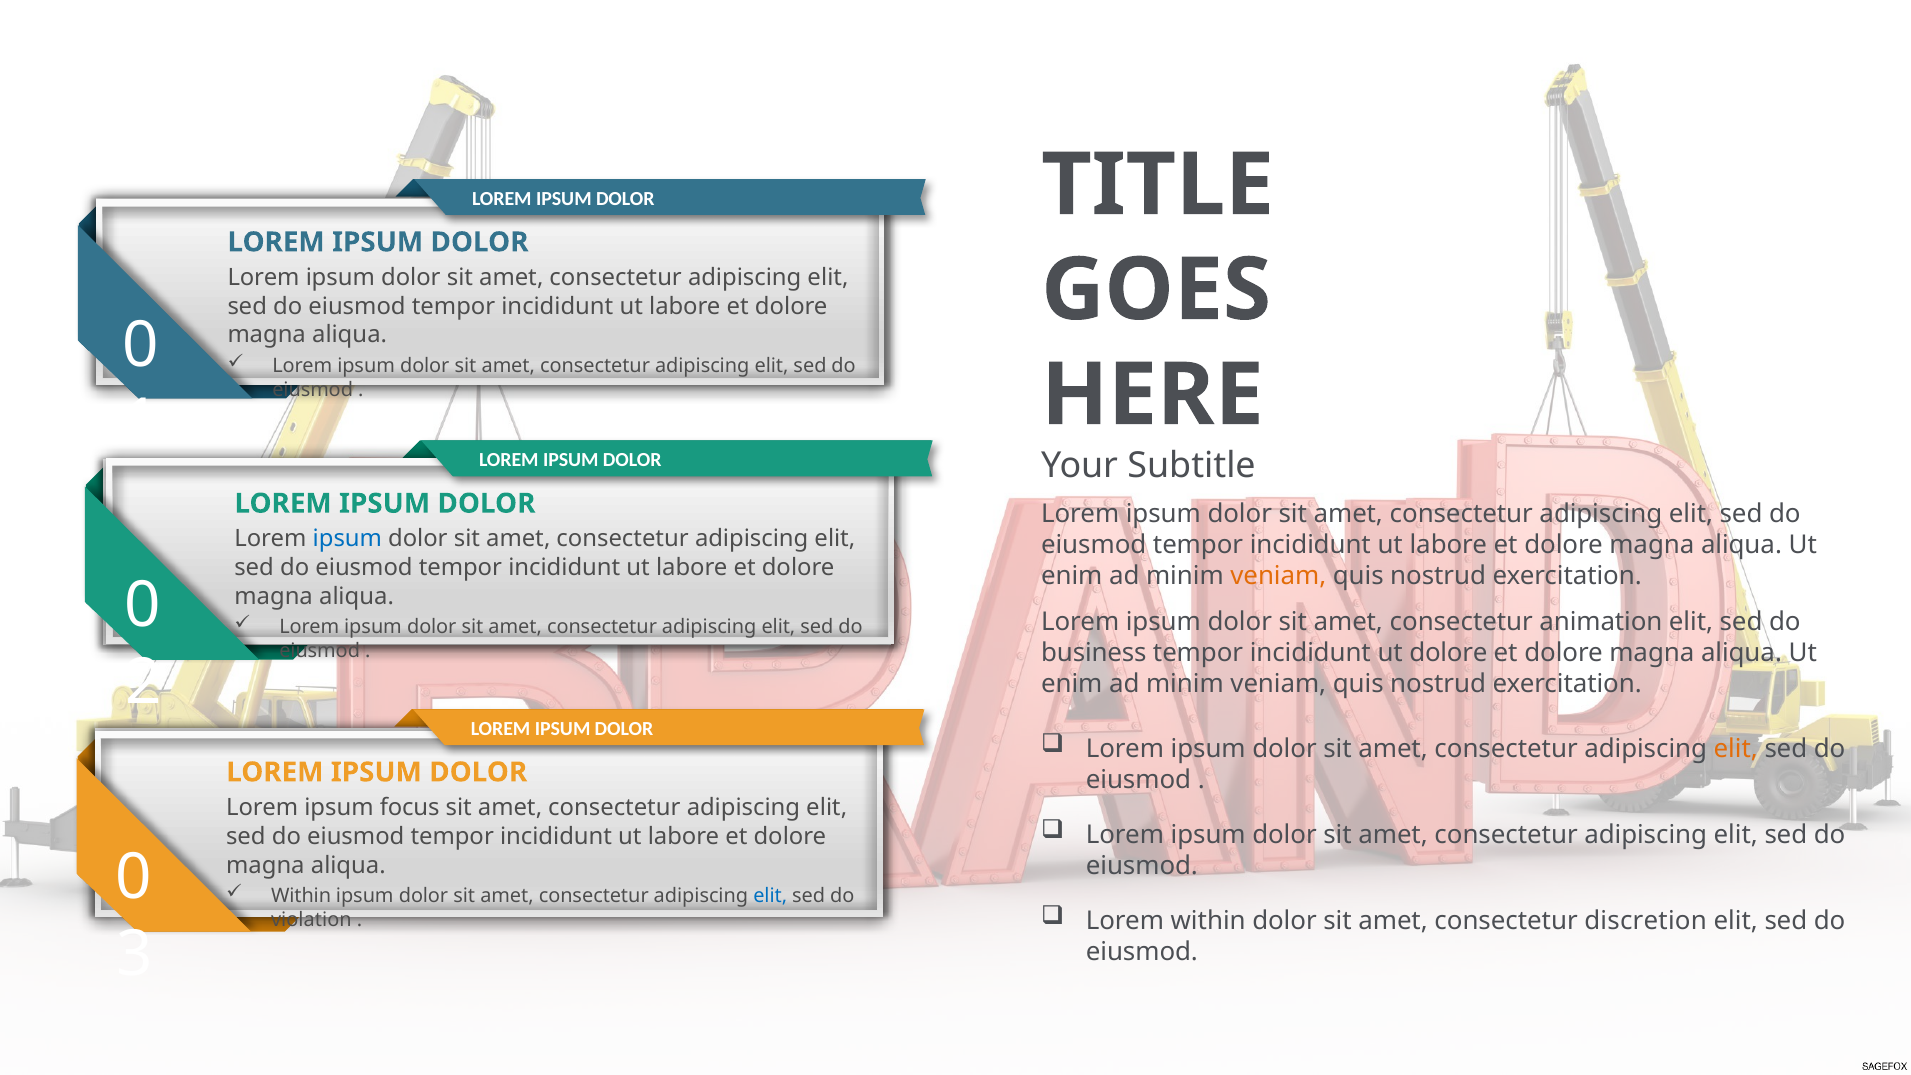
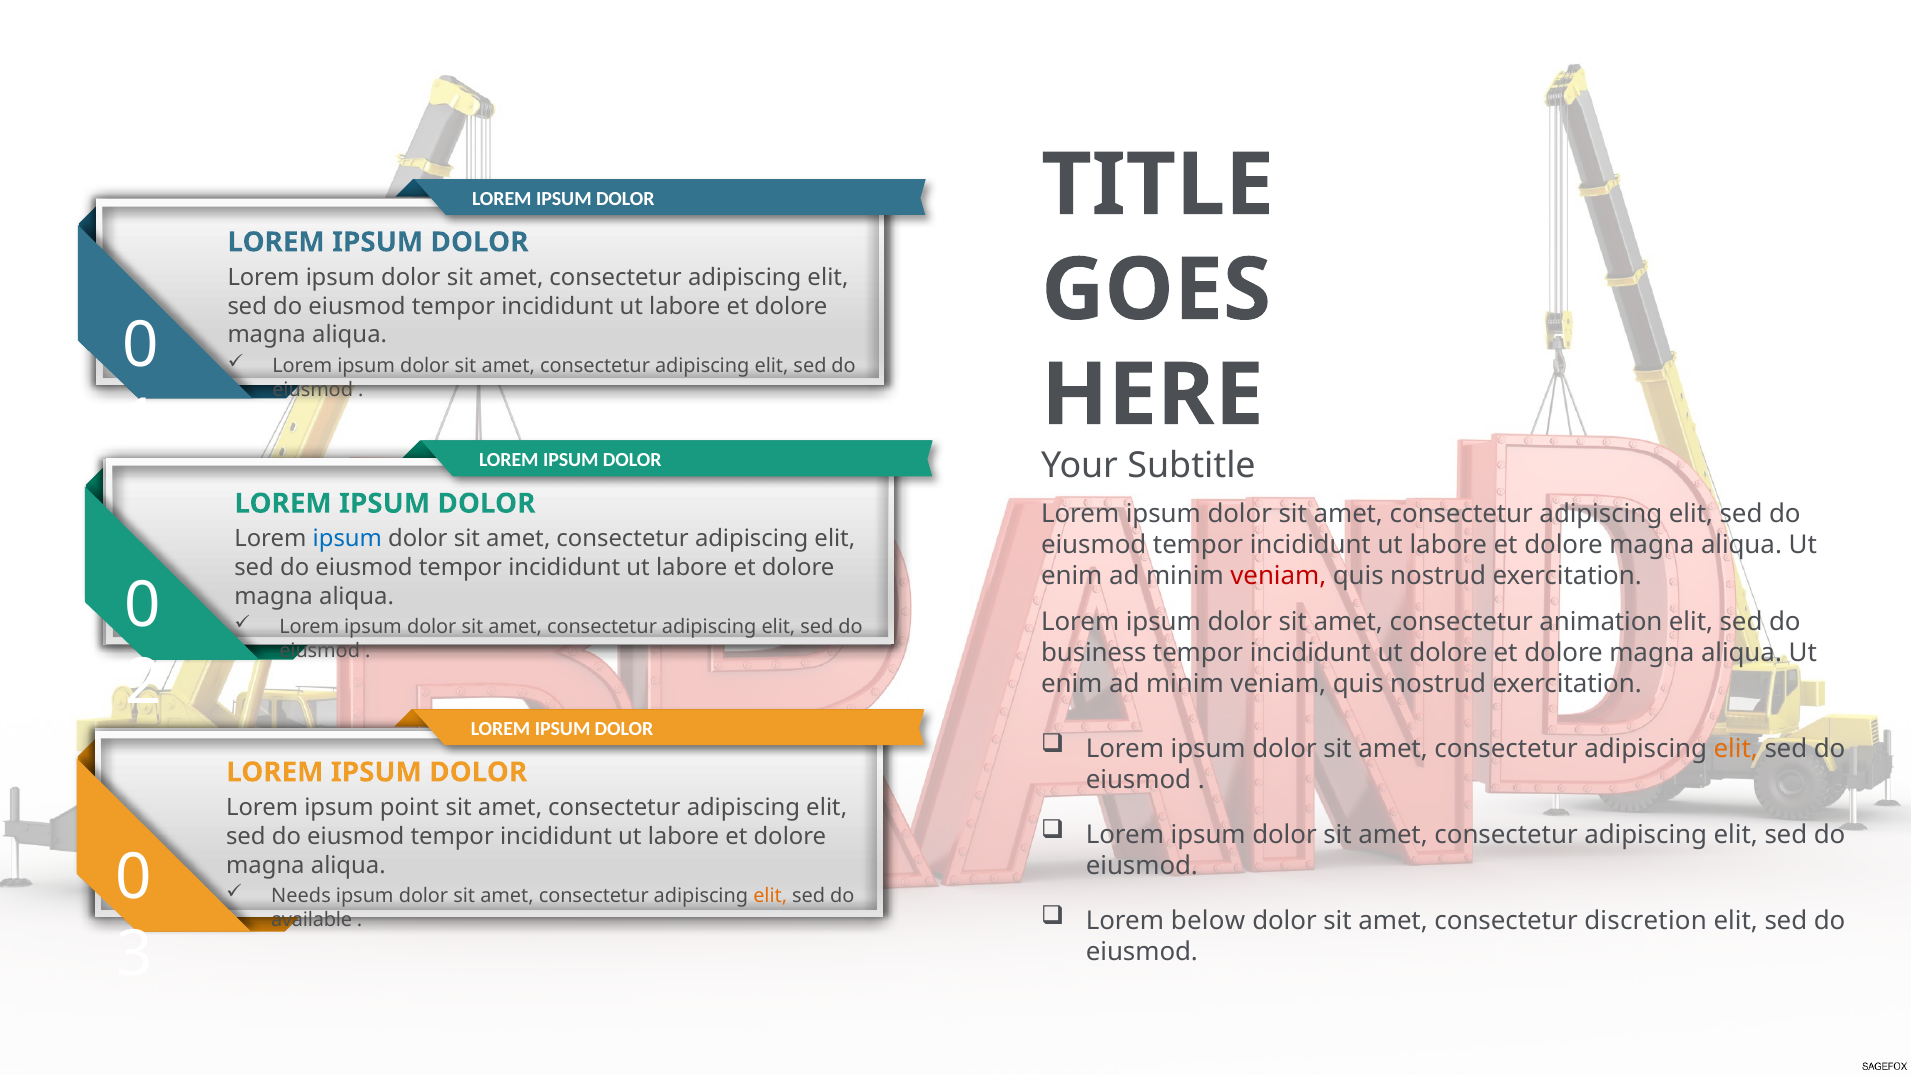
veniam at (1278, 576) colour: orange -> red
focus: focus -> point
Within at (301, 896): Within -> Needs
elit at (770, 896) colour: blue -> orange
Lorem within: within -> below
violation: violation -> available
